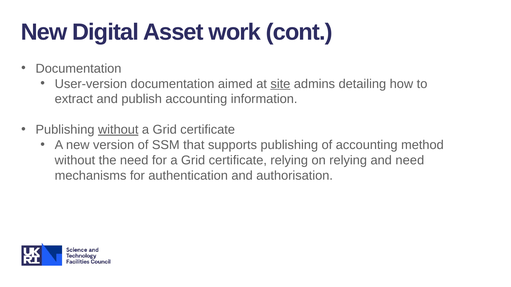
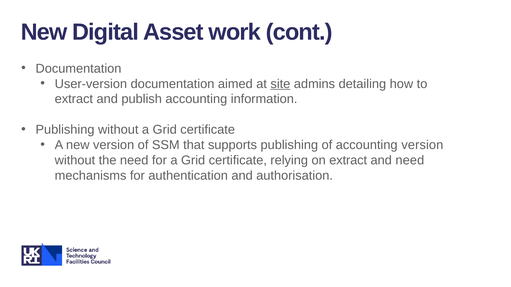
without at (118, 130) underline: present -> none
accounting method: method -> version
on relying: relying -> extract
